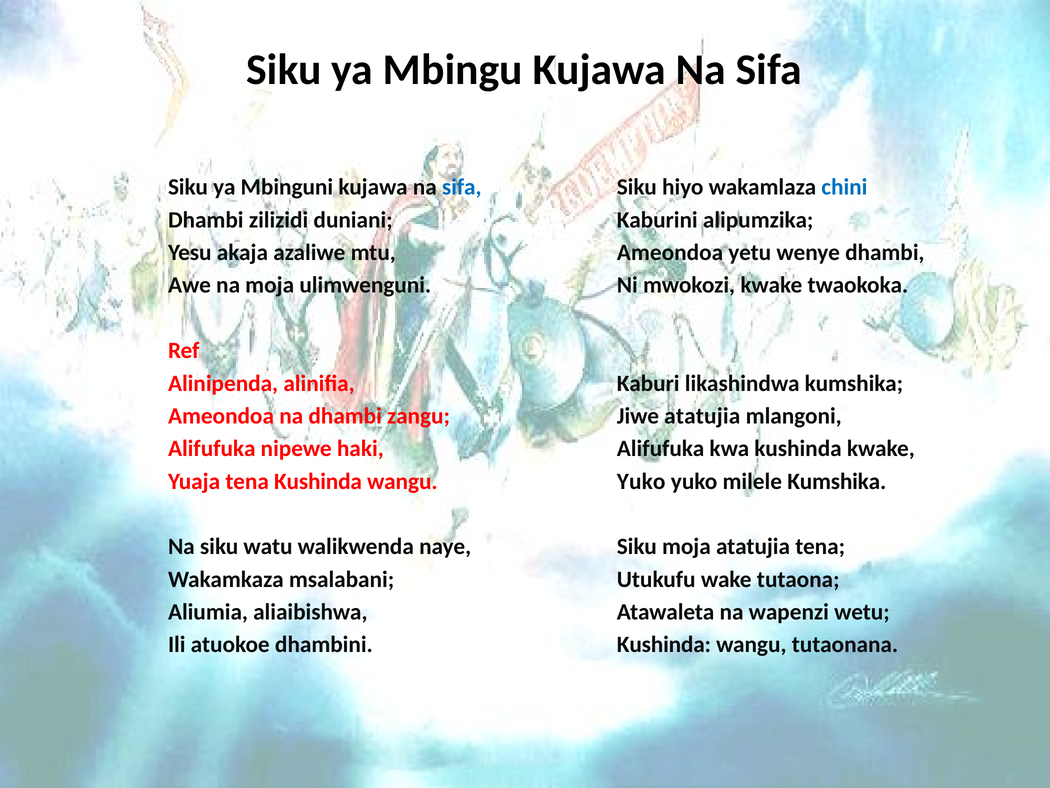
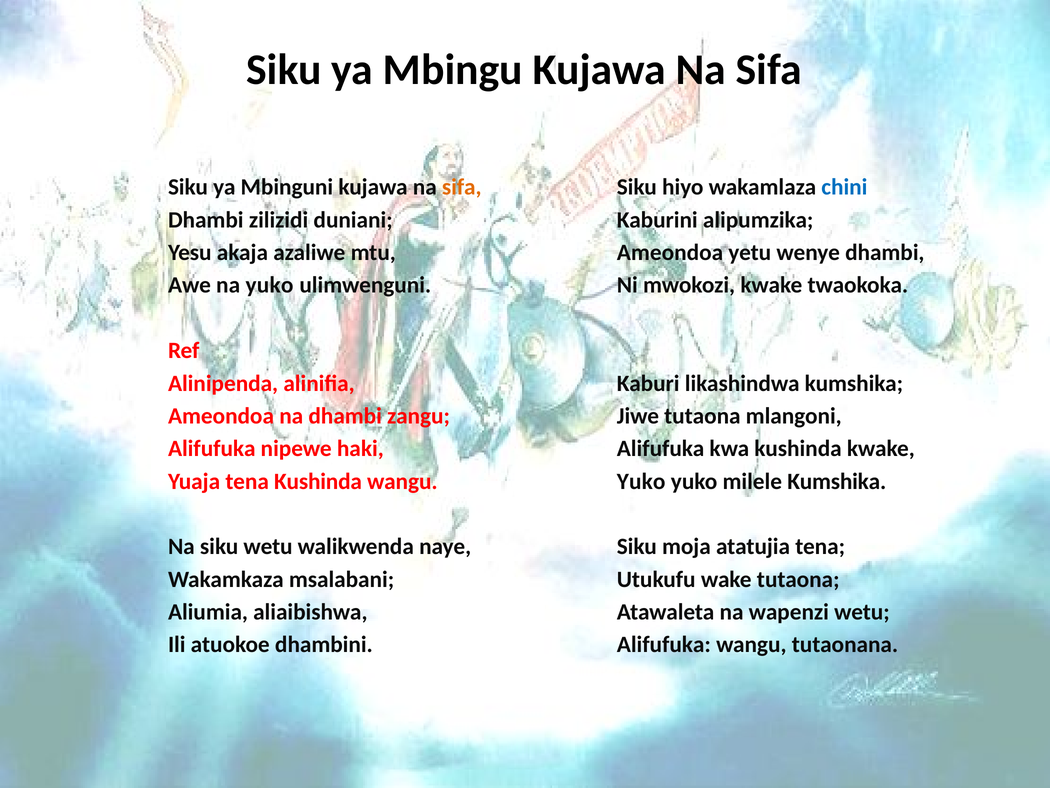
sifa at (462, 187) colour: blue -> orange
na moja: moja -> yuko
Jiwe atatujia: atatujia -> tutaona
siku watu: watu -> wetu
Kushinda at (664, 644): Kushinda -> Alifufuka
